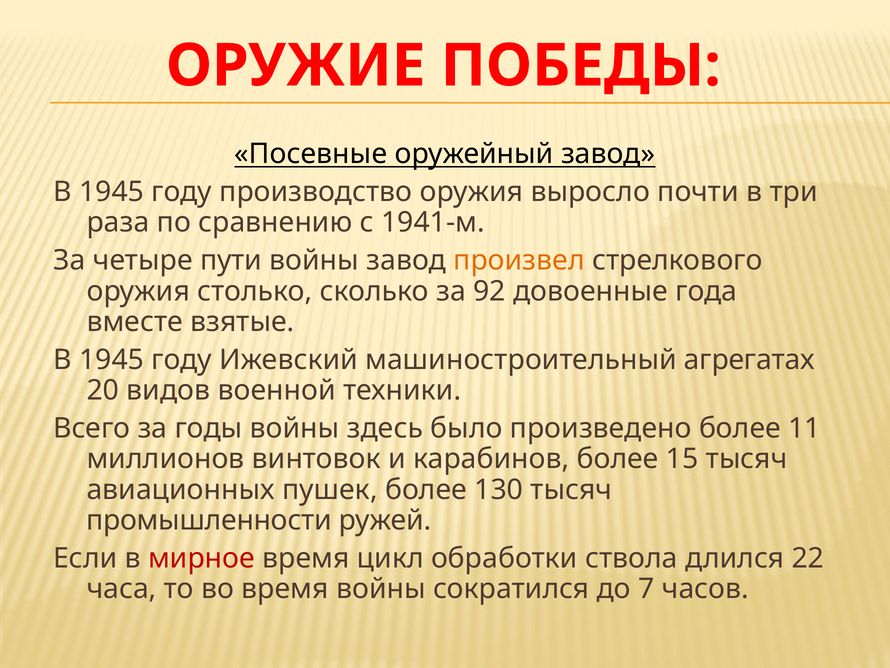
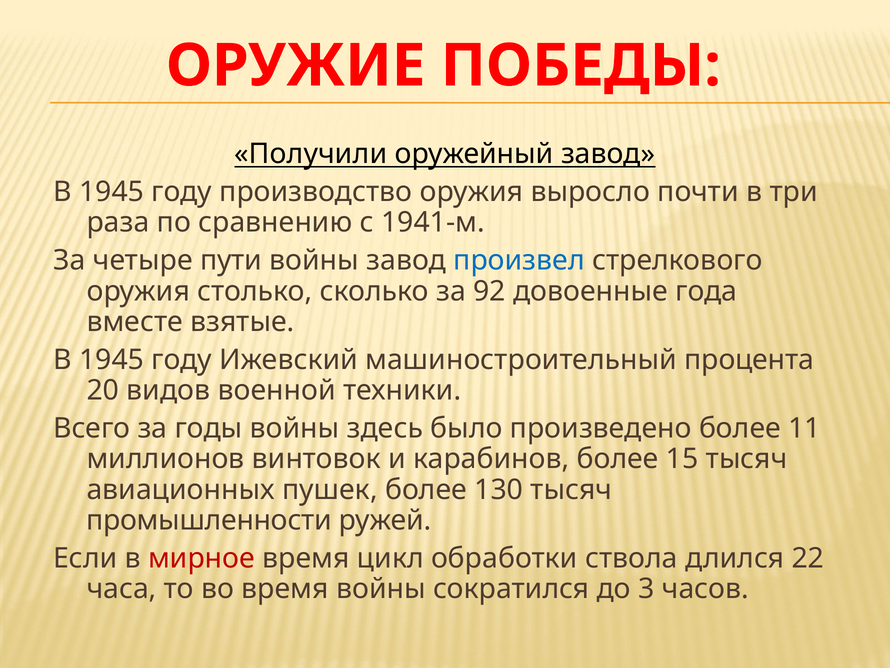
Посевные: Посевные -> Получили
произвел colour: orange -> blue
агрегатах: агрегатах -> процента
7: 7 -> 3
